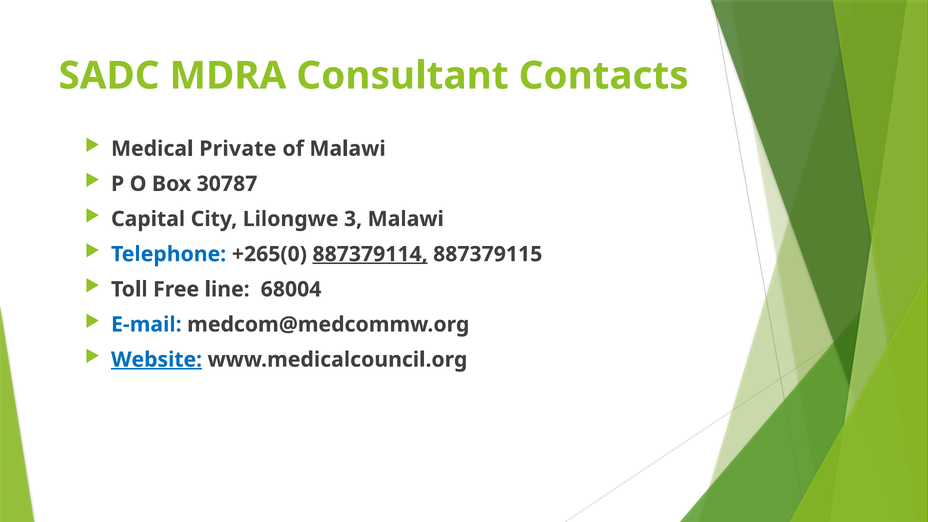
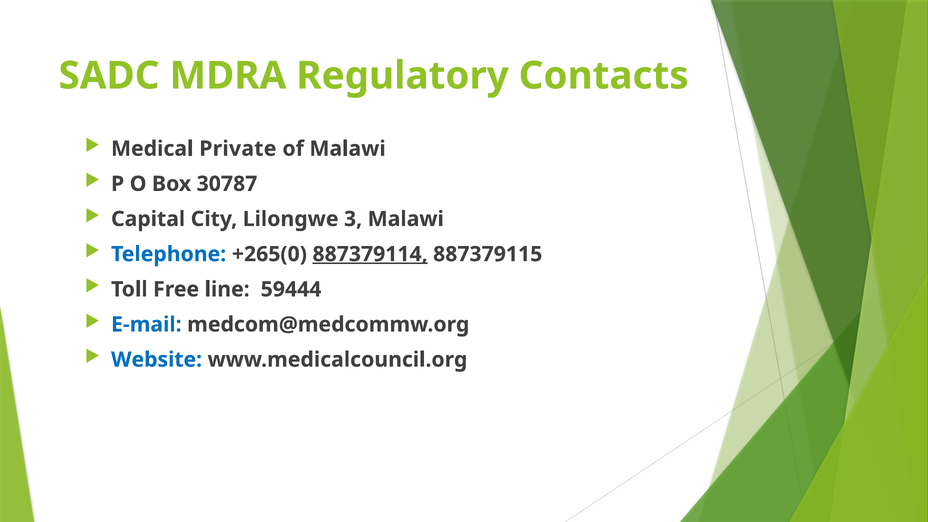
Consultant: Consultant -> Regulatory
68004: 68004 -> 59444
Website underline: present -> none
